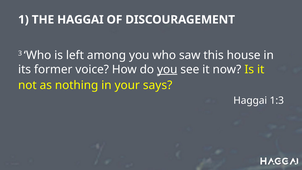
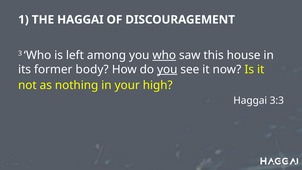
who at (164, 55) underline: none -> present
voice: voice -> body
says: says -> high
1:3: 1:3 -> 3:3
